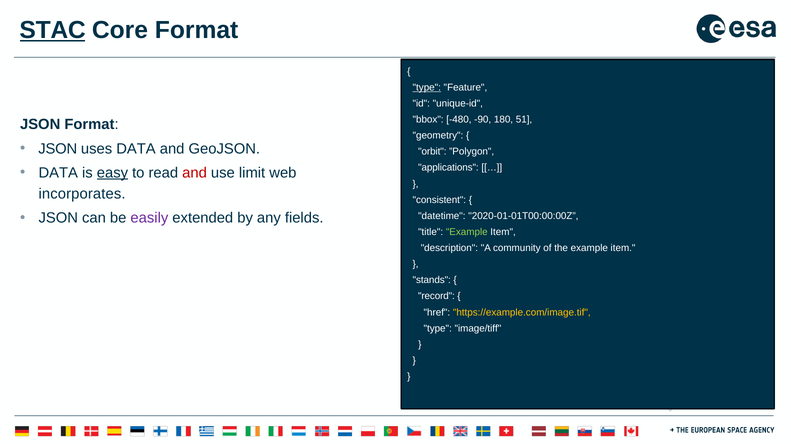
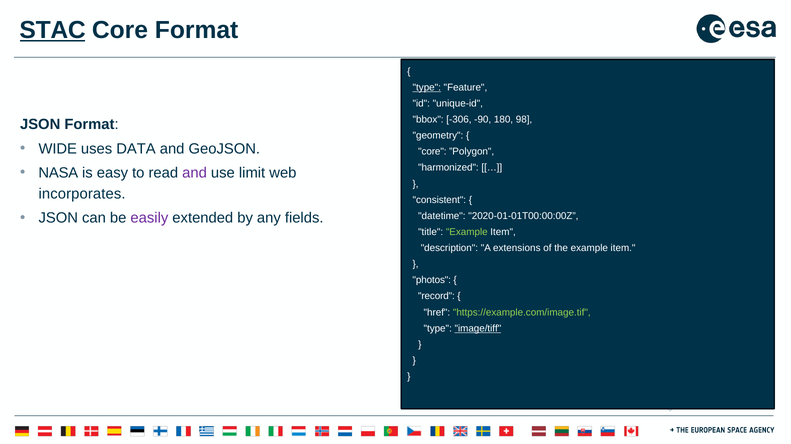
-480: -480 -> -306
51: 51 -> 98
JSON at (58, 149): JSON -> WIDE
orbit at (432, 152): orbit -> core
applications: applications -> harmonized
DATA at (58, 173): DATA -> NASA
easy underline: present -> none
and at (195, 173) colour: red -> purple
community: community -> extensions
stands: stands -> photos
https://example.com/image.tif colour: yellow -> light green
image/tiff underline: none -> present
